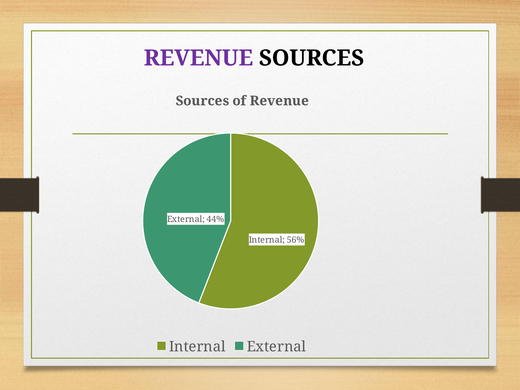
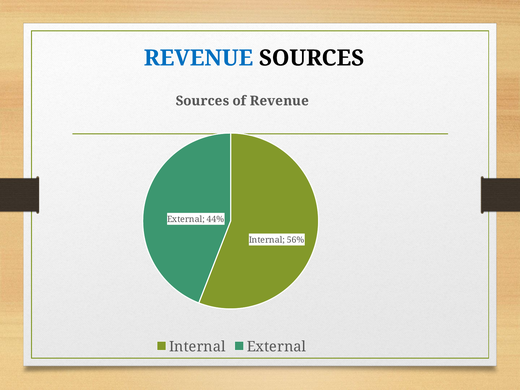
REVENUE at (199, 58) colour: purple -> blue
